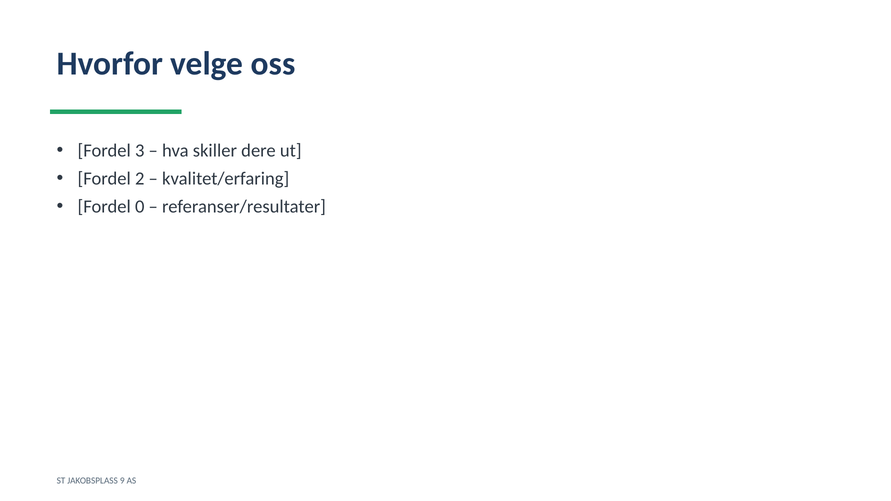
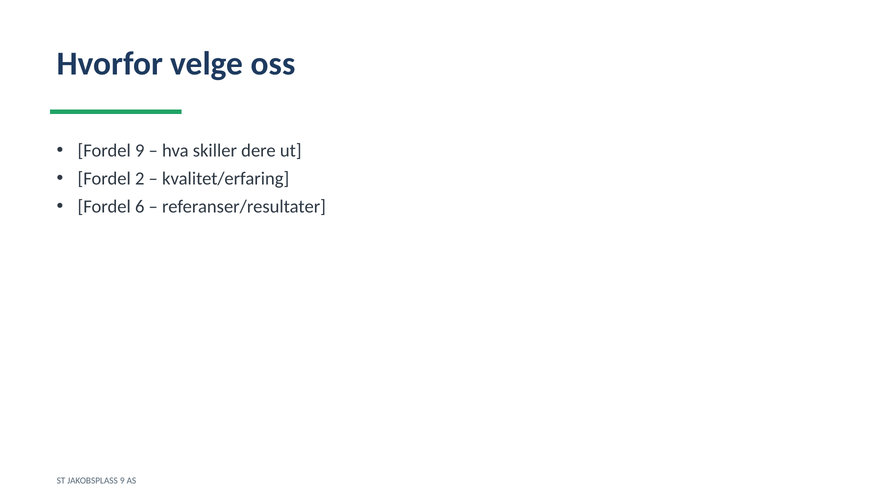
Fordel 3: 3 -> 9
0: 0 -> 6
